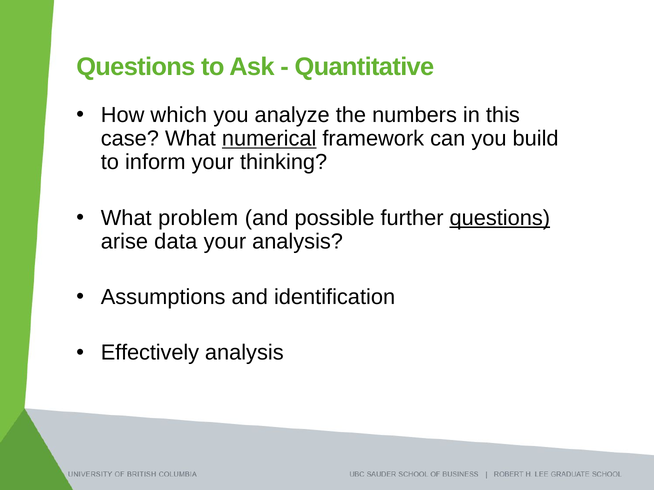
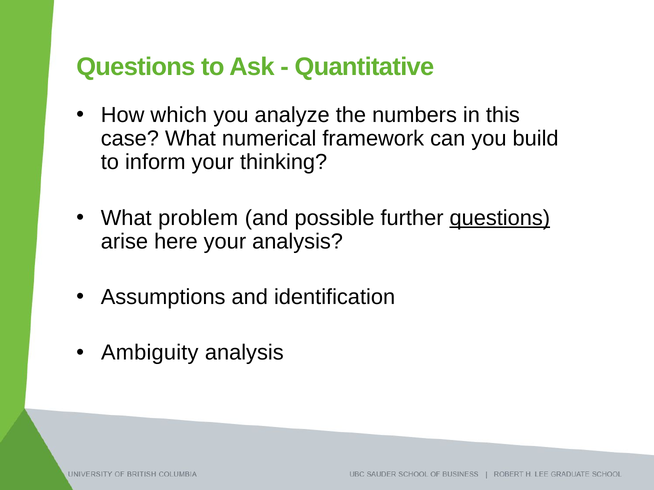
numerical underline: present -> none
data: data -> here
Effectively: Effectively -> Ambiguity
